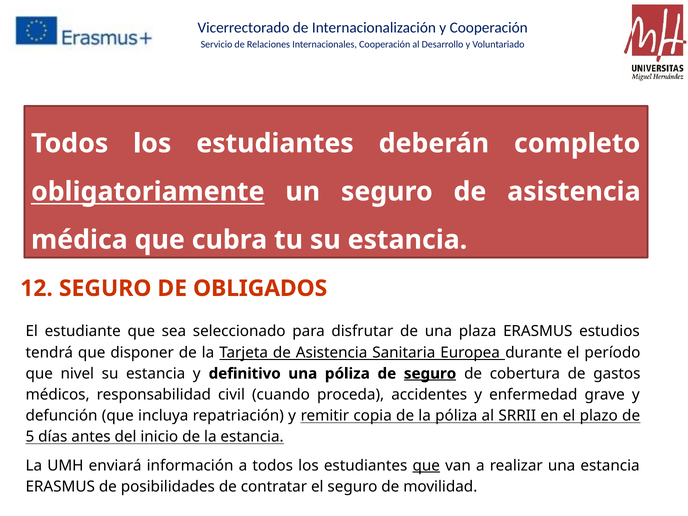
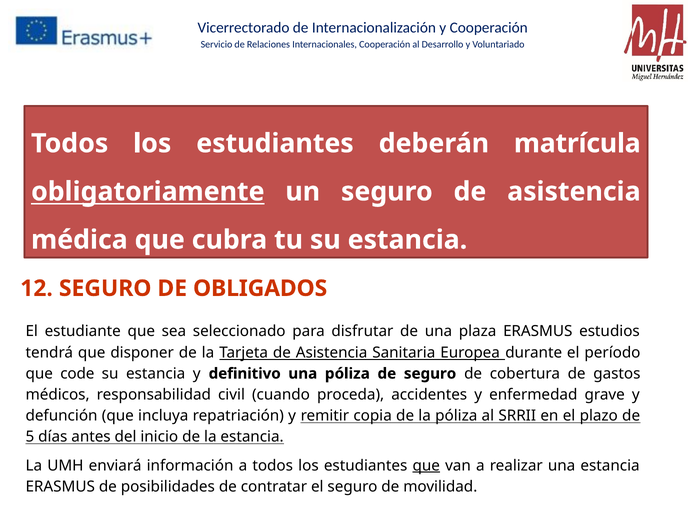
completo: completo -> matrícula
nivel: nivel -> code
seguro at (430, 374) underline: present -> none
